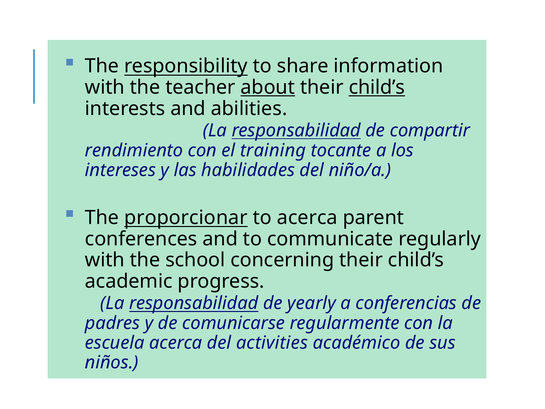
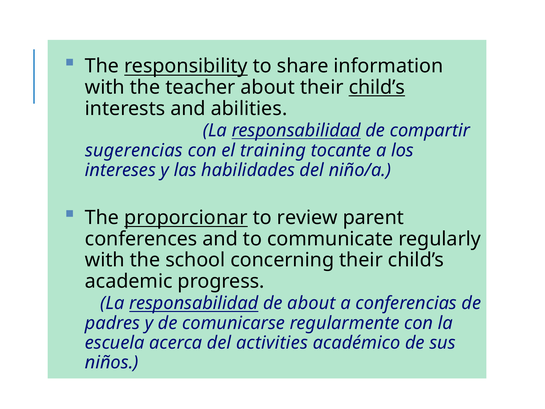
about at (268, 87) underline: present -> none
rendimiento: rendimiento -> sugerencias
to acerca: acerca -> review
de yearly: yearly -> about
